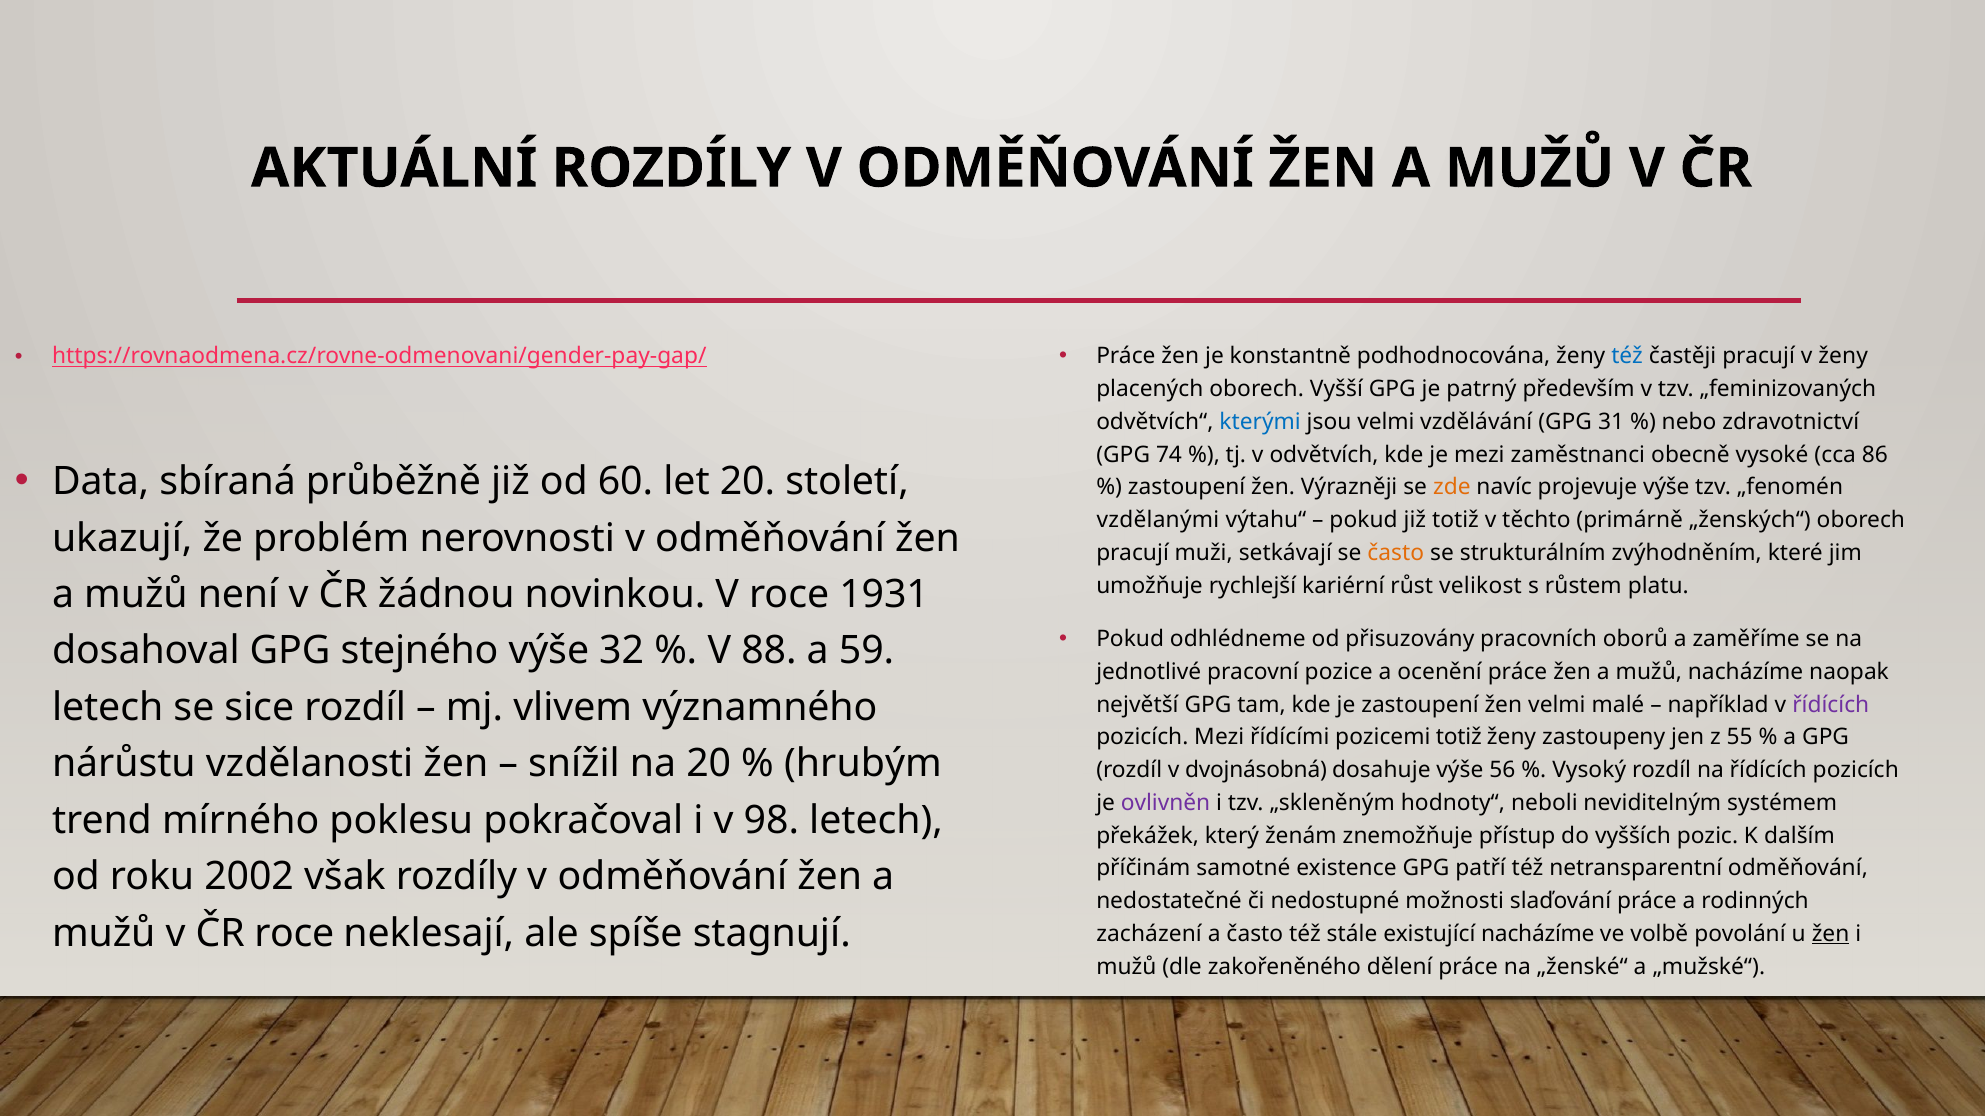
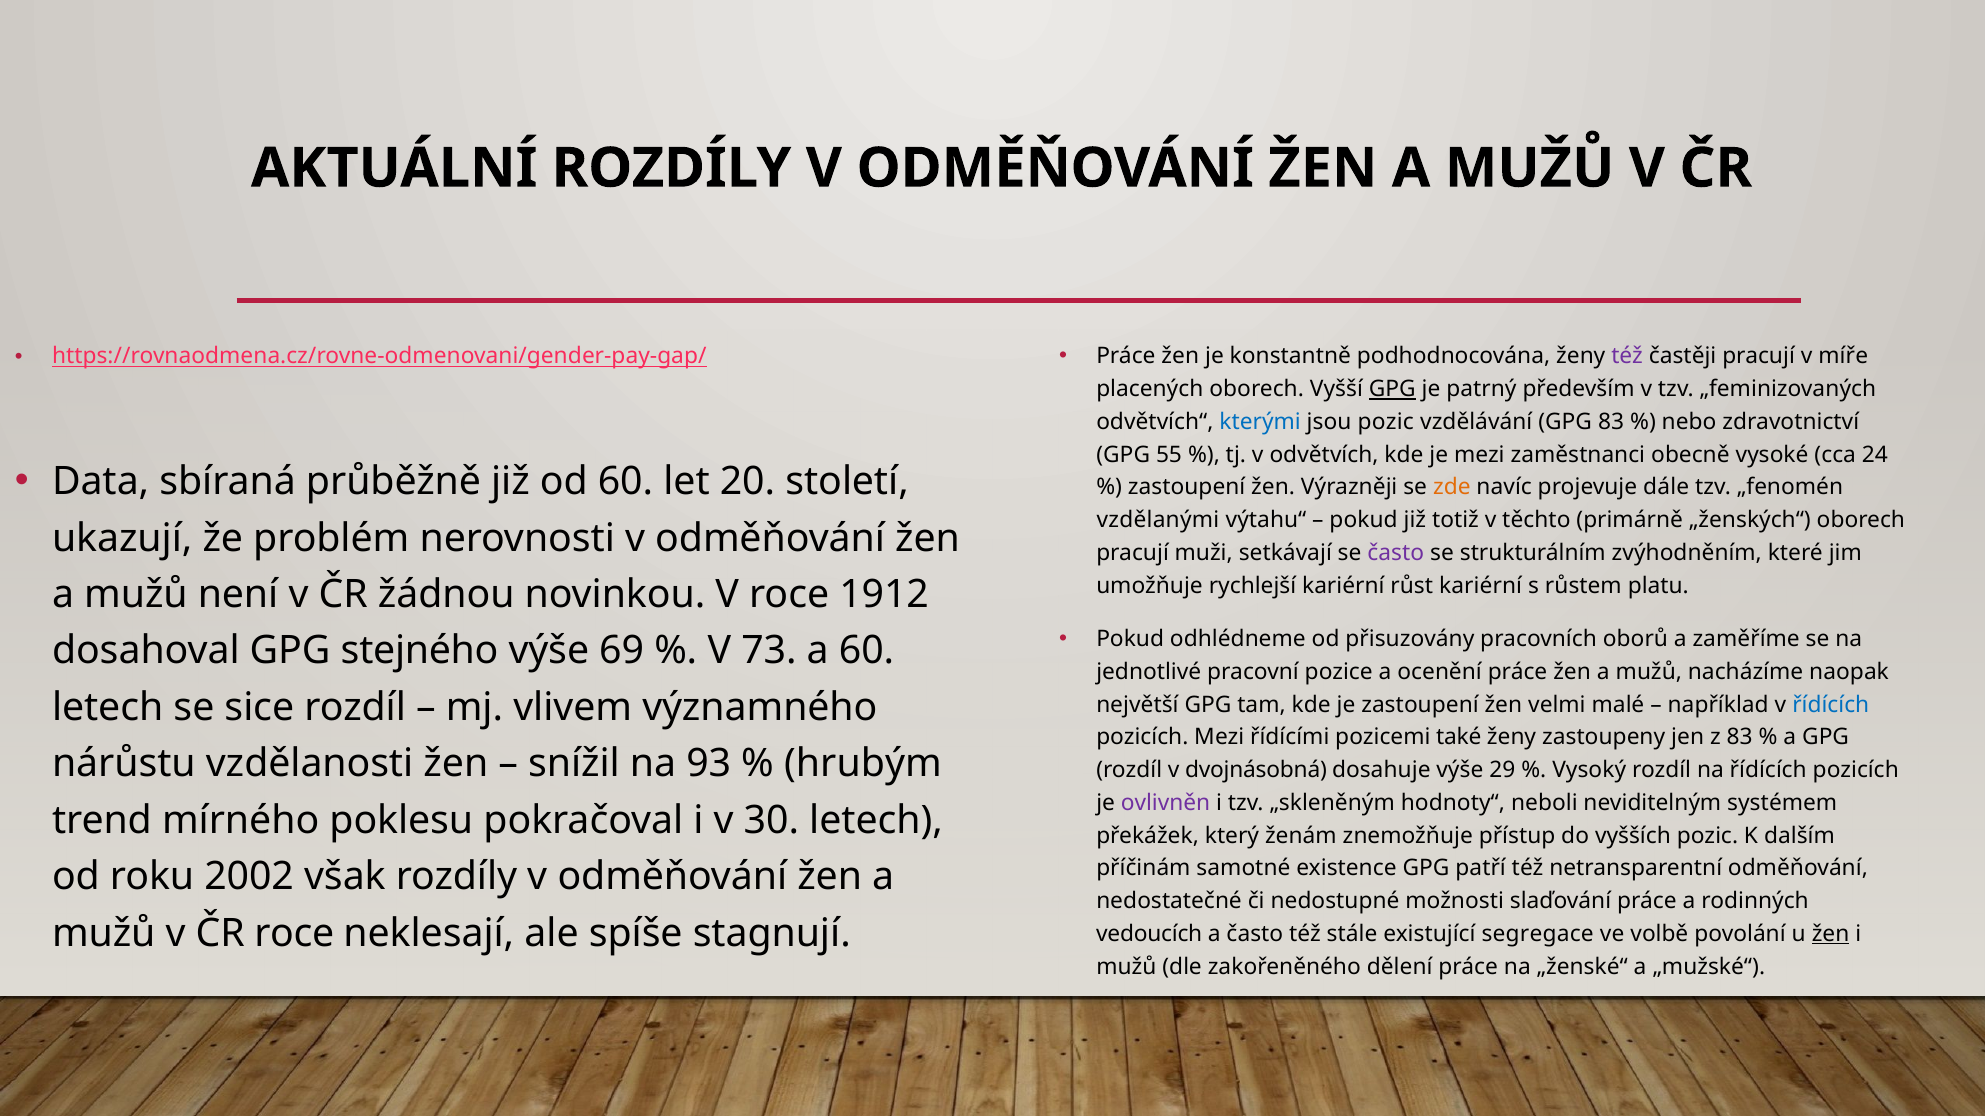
též at (1627, 357) colour: blue -> purple
v ženy: ženy -> míře
GPG at (1392, 389) underline: none -> present
jsou velmi: velmi -> pozic
GPG 31: 31 -> 83
74: 74 -> 55
86: 86 -> 24
projevuje výše: výše -> dále
často at (1396, 553) colour: orange -> purple
růst velikost: velikost -> kariérní
1931: 1931 -> 1912
32: 32 -> 69
88: 88 -> 73
a 59: 59 -> 60
řídících at (1831, 705) colour: purple -> blue
pozicemi totiž: totiž -> také
z 55: 55 -> 83
na 20: 20 -> 93
56: 56 -> 29
98: 98 -> 30
zacházení: zacházení -> vedoucích
existující nacházíme: nacházíme -> segregace
